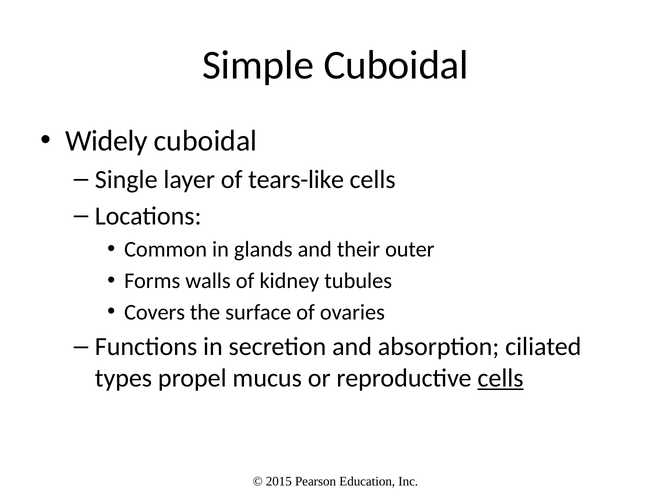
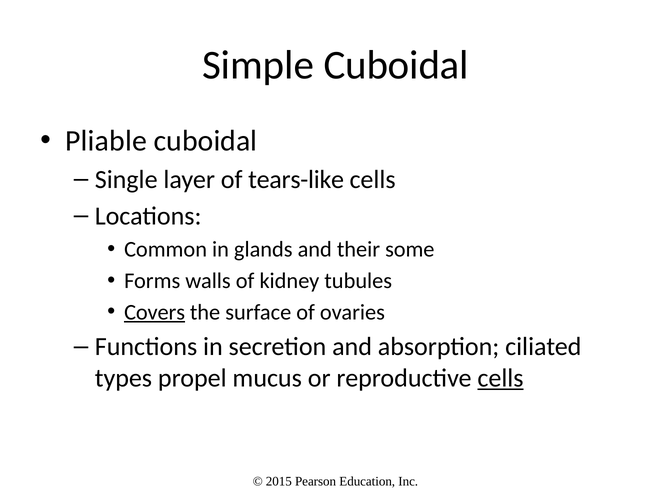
Widely: Widely -> Pliable
outer: outer -> some
Covers underline: none -> present
